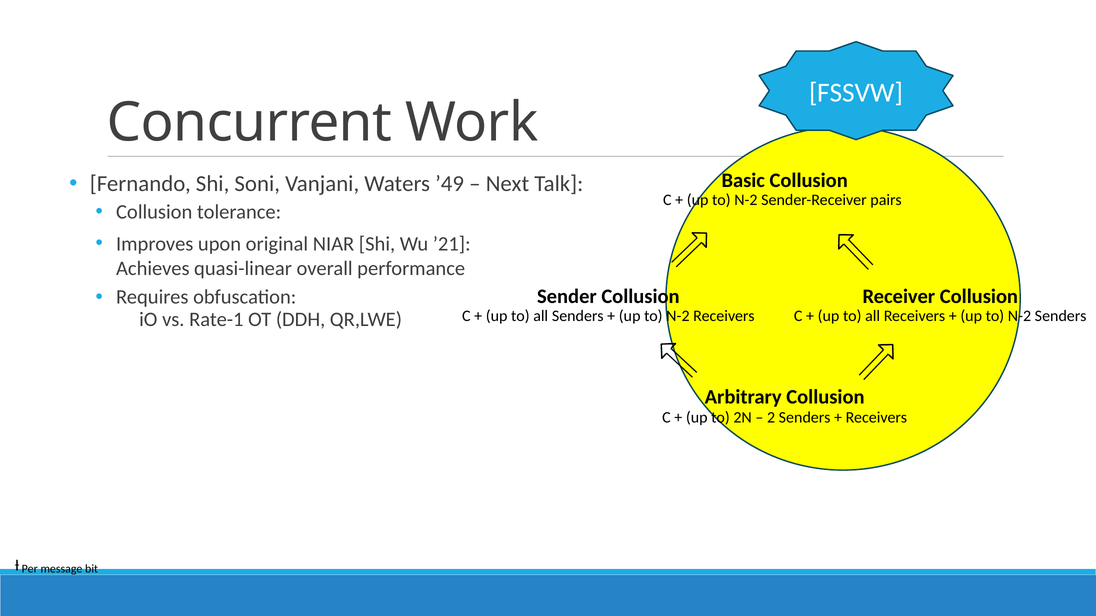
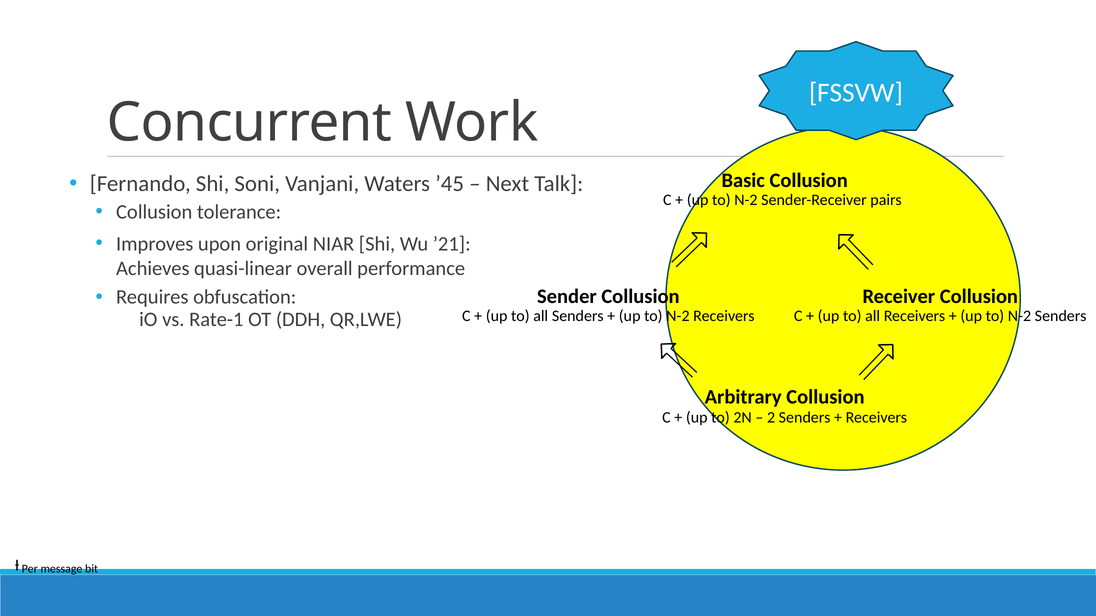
’49: ’49 -> ’45
